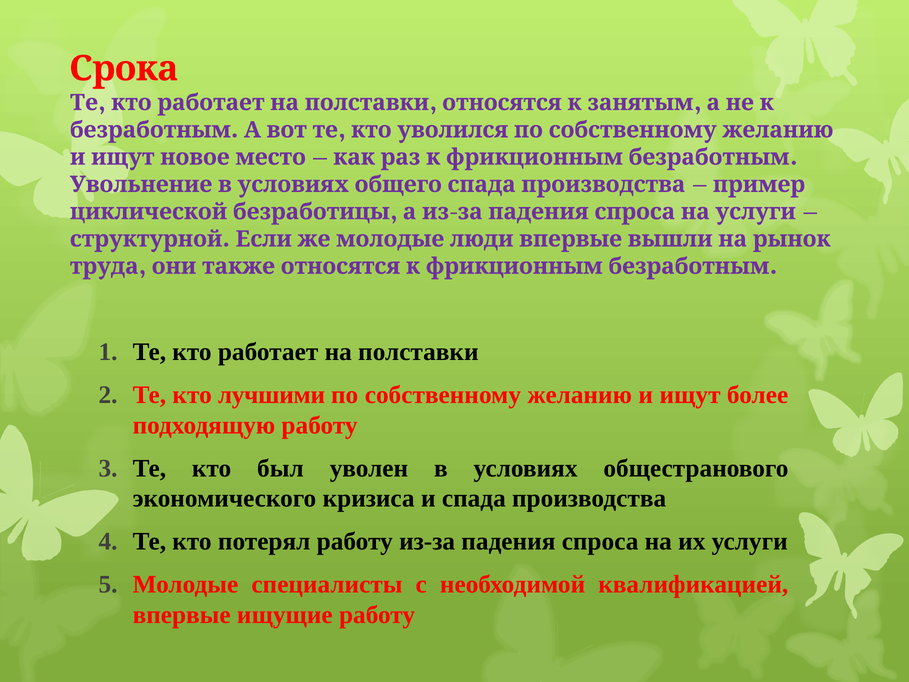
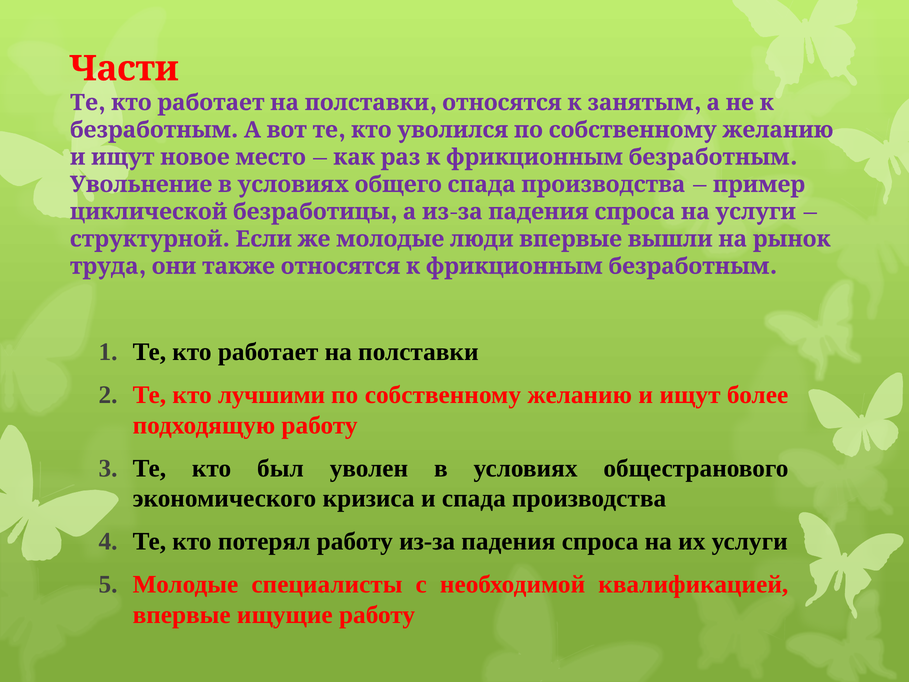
Срока: Срока -> Части
